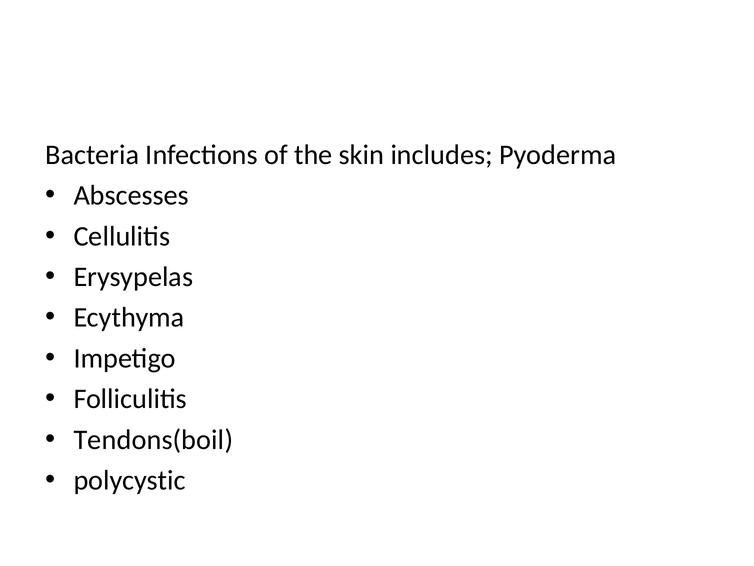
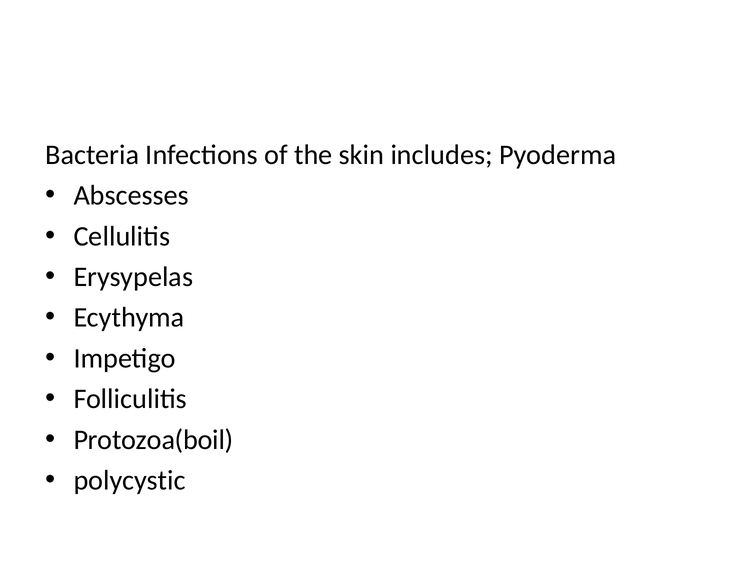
Tendons(boil: Tendons(boil -> Protozoa(boil
